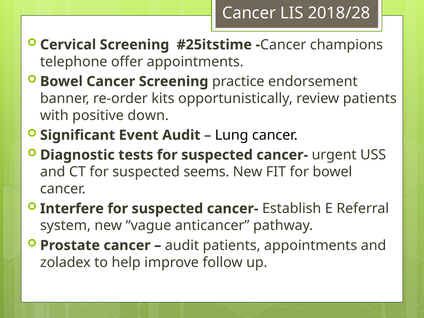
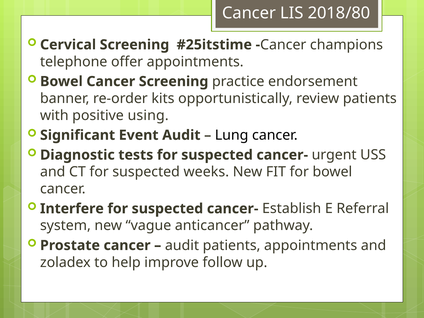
2018/28: 2018/28 -> 2018/80
down: down -> using
seems: seems -> weeks
